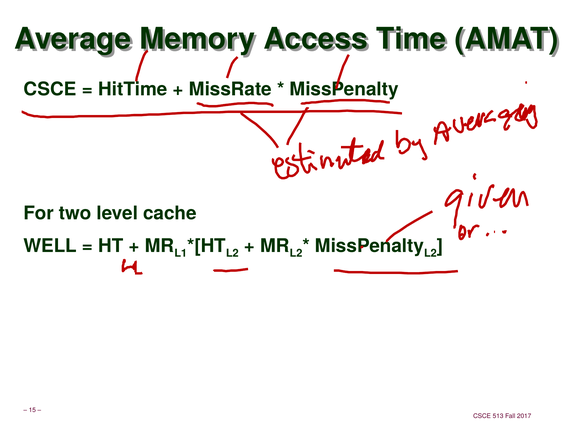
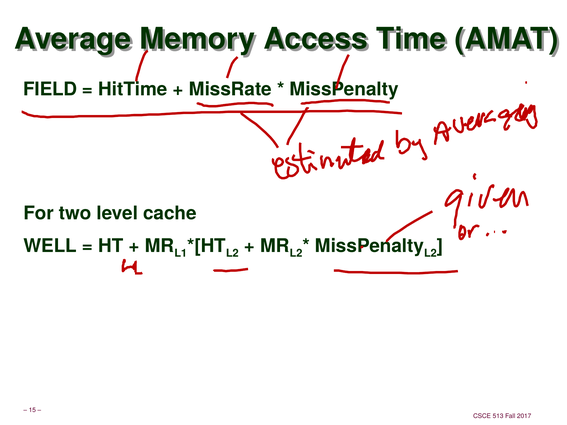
CSCE at (50, 89): CSCE -> FIELD
